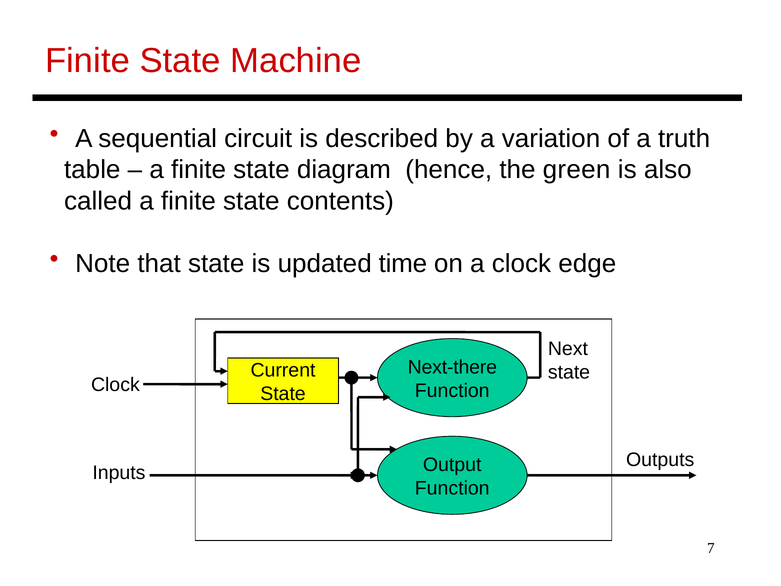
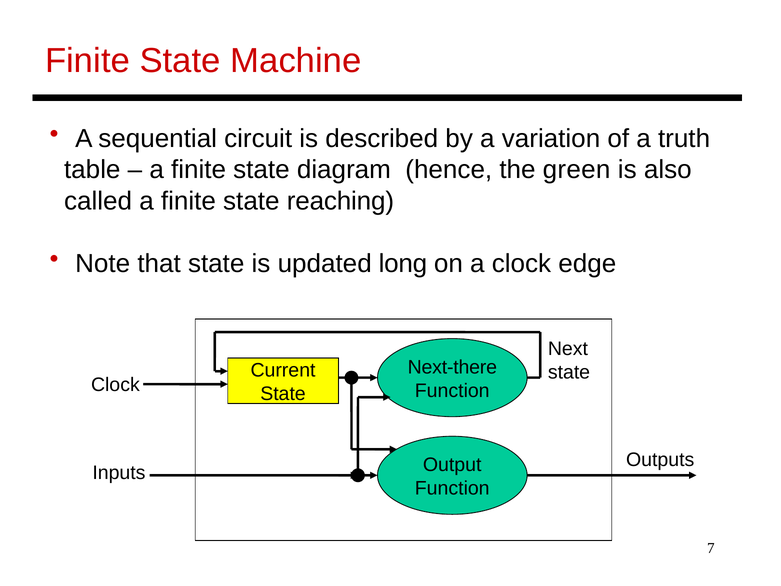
contents: contents -> reaching
time: time -> long
